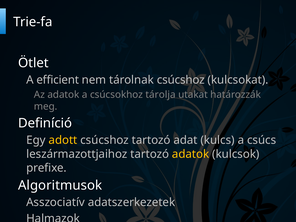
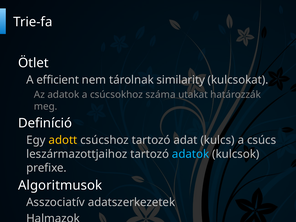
tárolnak csúcshoz: csúcshoz -> similarity
tárolja: tárolja -> száma
adatok at (191, 154) colour: yellow -> light blue
